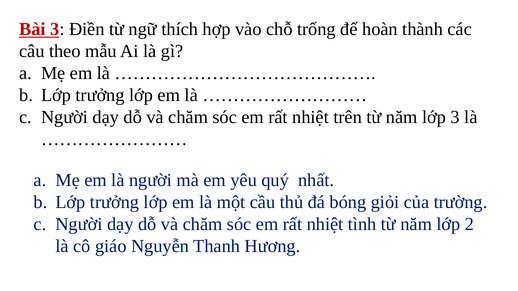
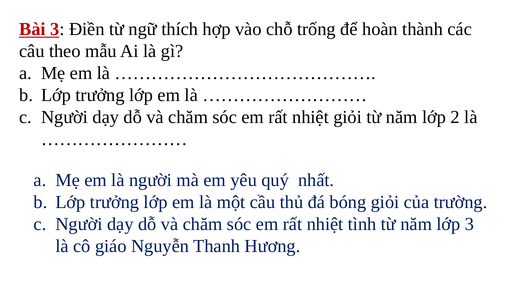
nhiệt trên: trên -> giỏi
lớp 3: 3 -> 2
lớp 2: 2 -> 3
